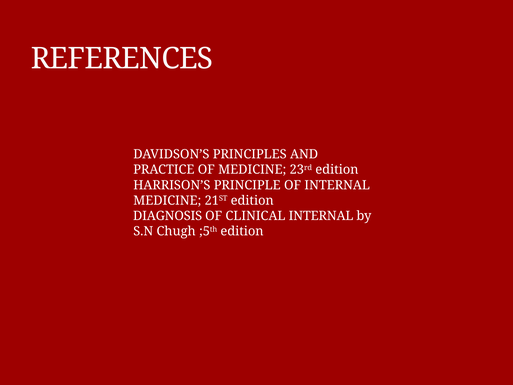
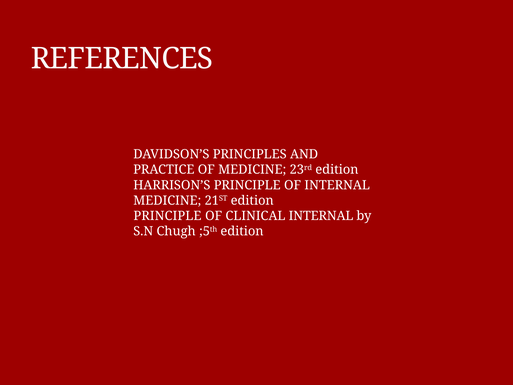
DIAGNOSIS at (168, 216): DIAGNOSIS -> PRINCIPLE
